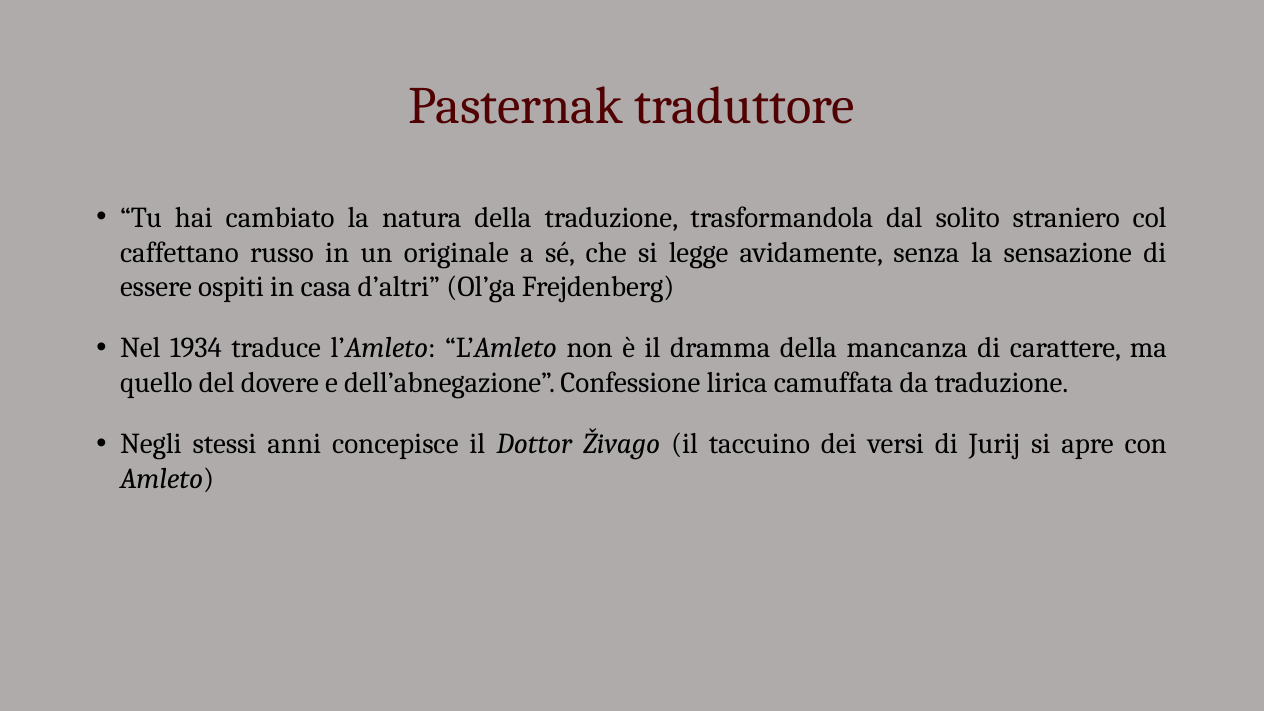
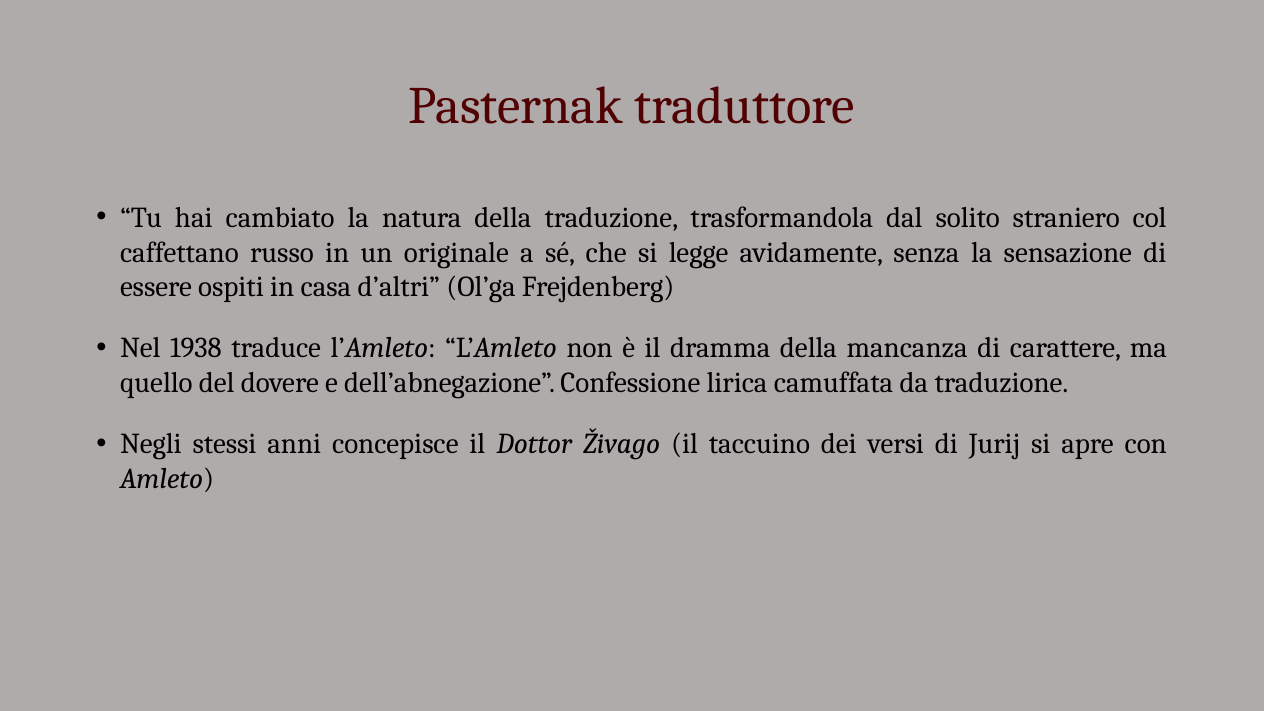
1934: 1934 -> 1938
